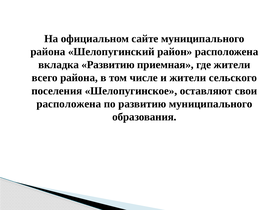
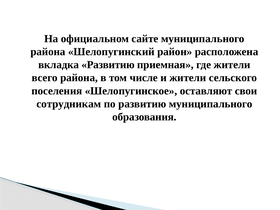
расположена at (69, 104): расположена -> сотрудникам
